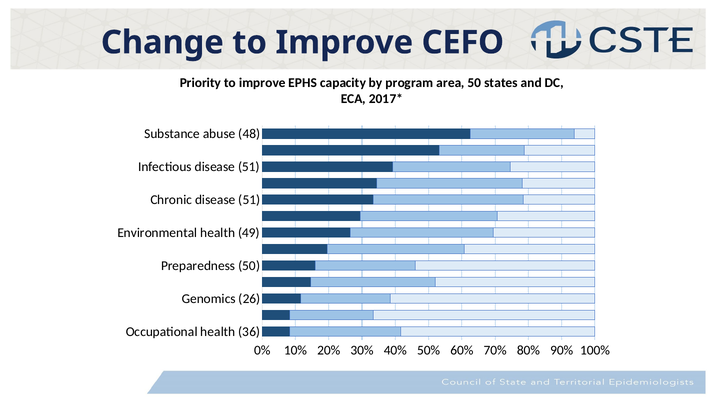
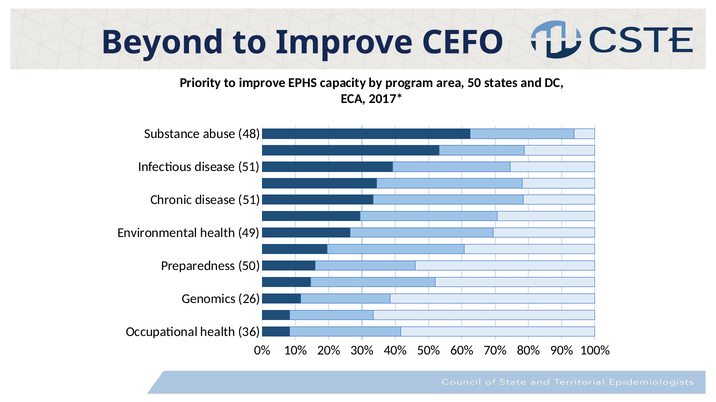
Change: Change -> Beyond
